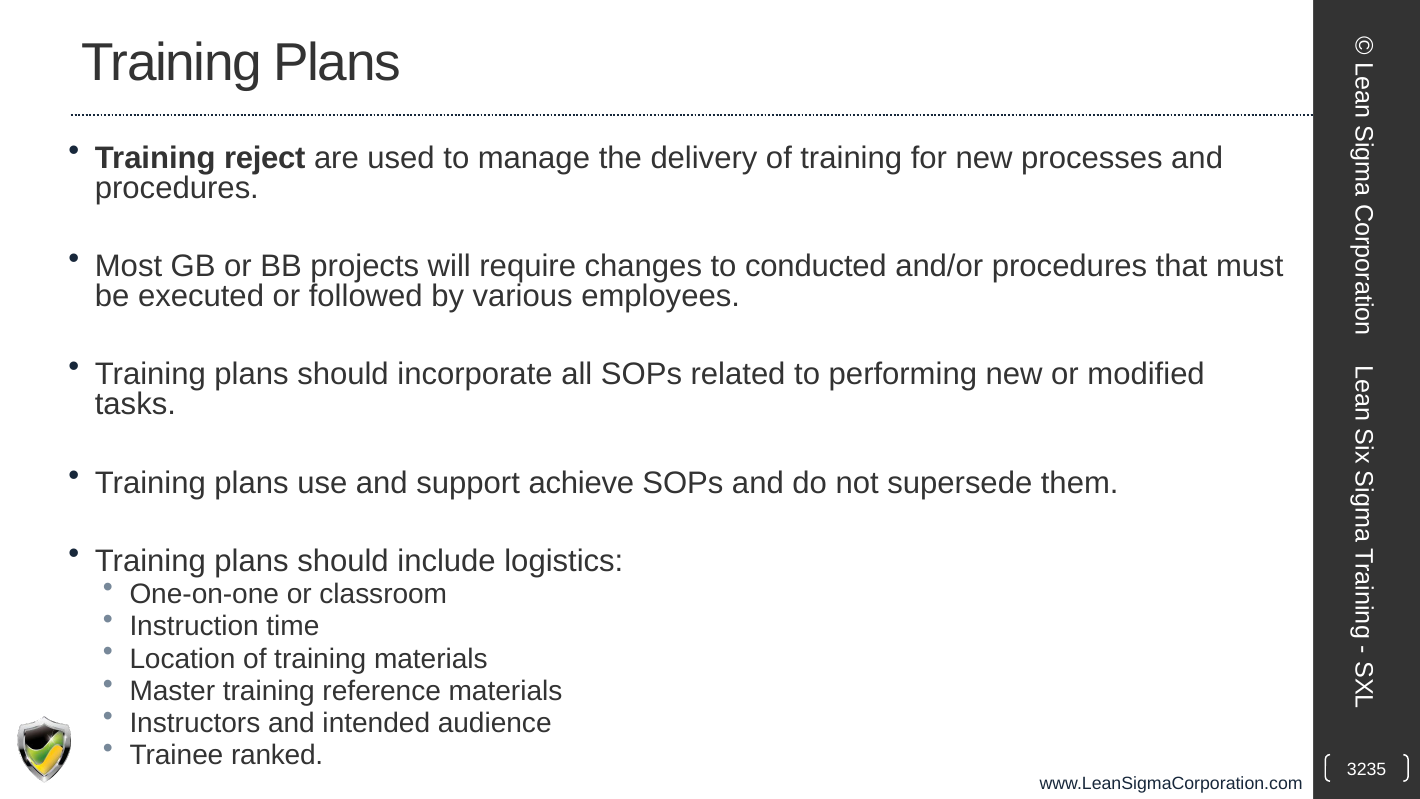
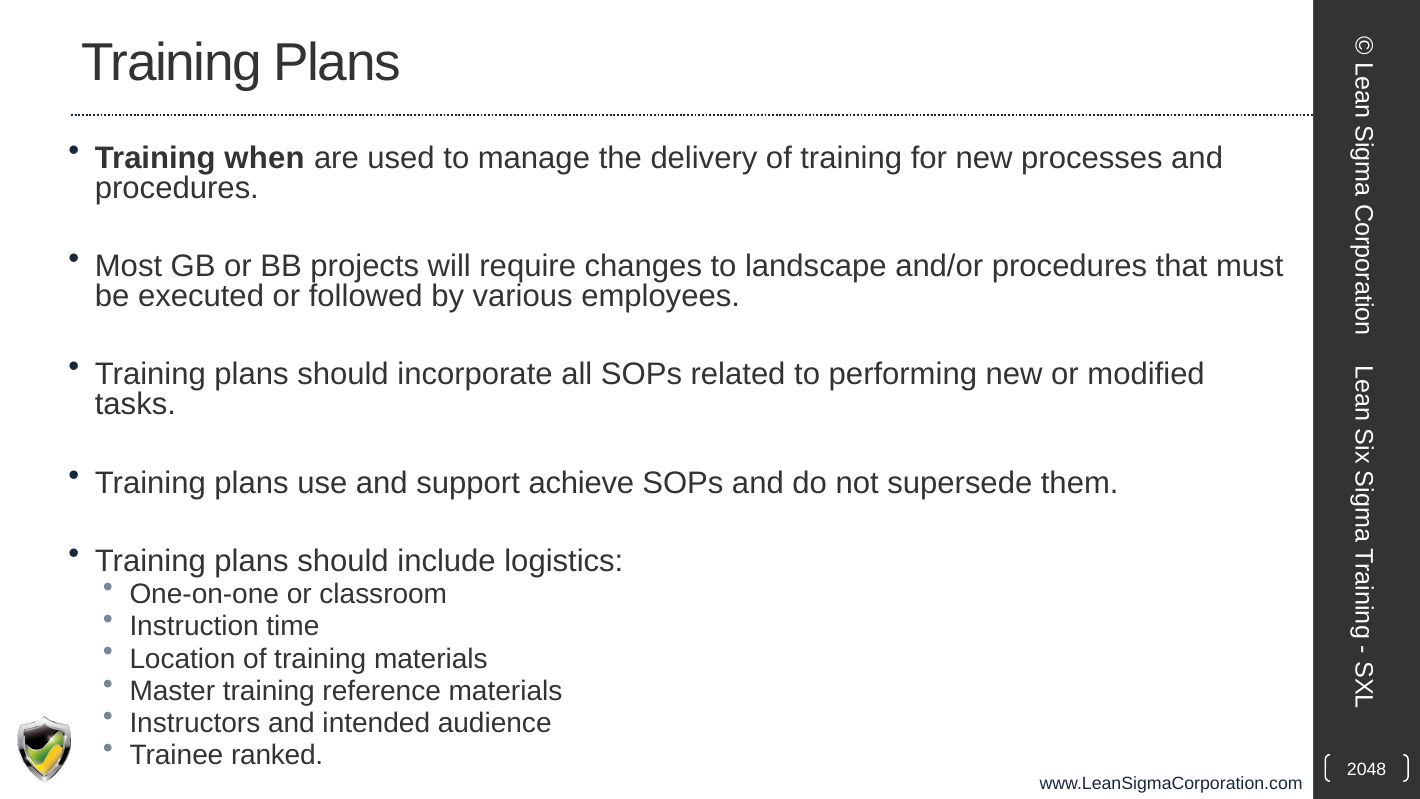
reject: reject -> when
conducted: conducted -> landscape
3235: 3235 -> 2048
